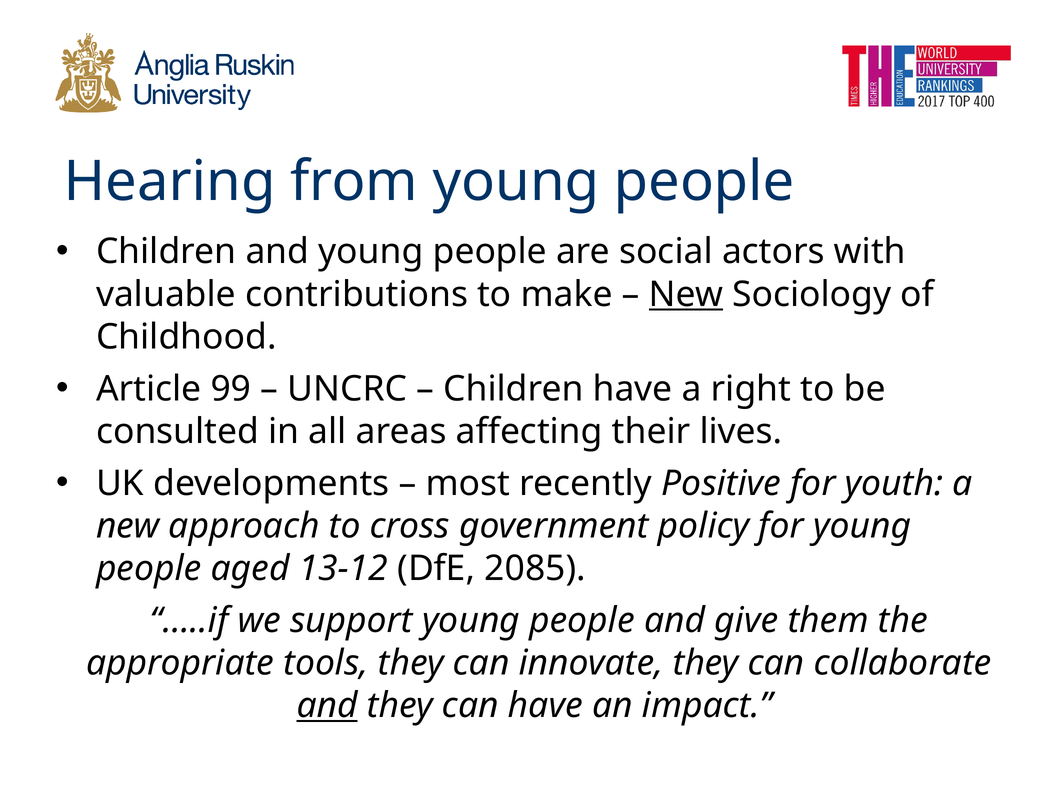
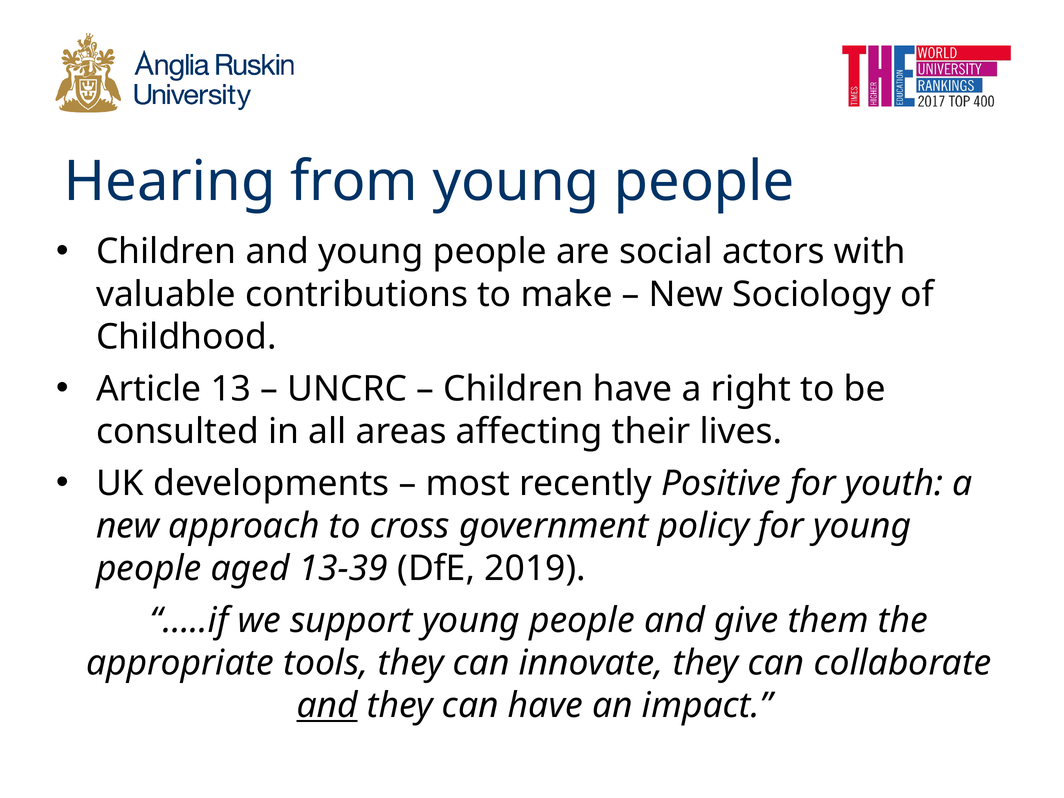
New at (686, 294) underline: present -> none
99: 99 -> 13
13-12: 13-12 -> 13-39
2085: 2085 -> 2019
